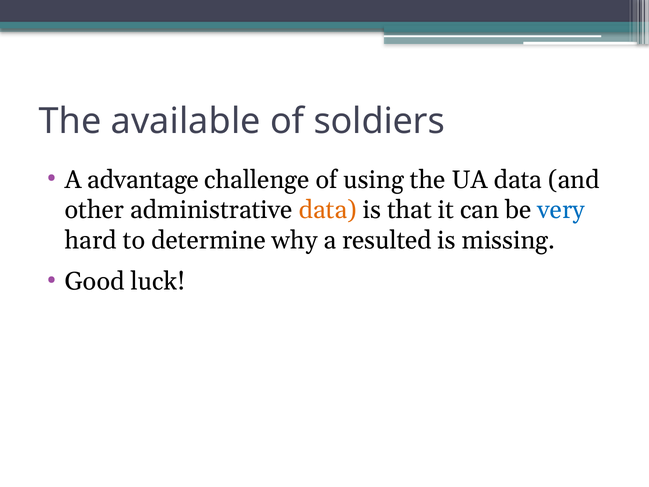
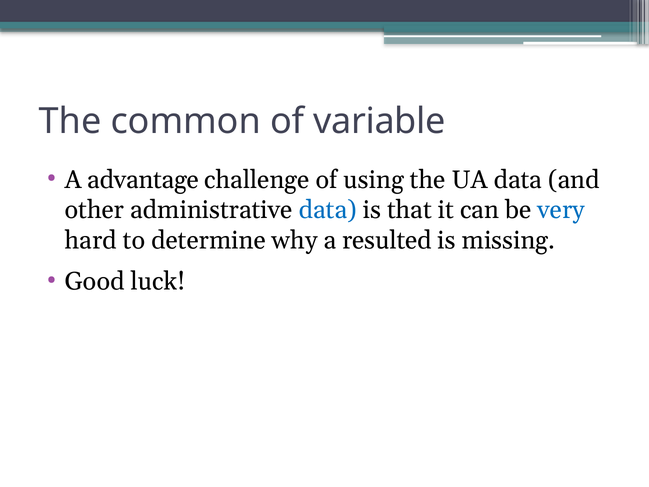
available: available -> common
soldiers: soldiers -> variable
data at (328, 210) colour: orange -> blue
